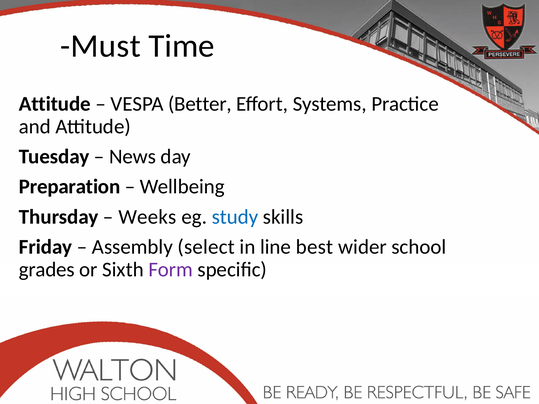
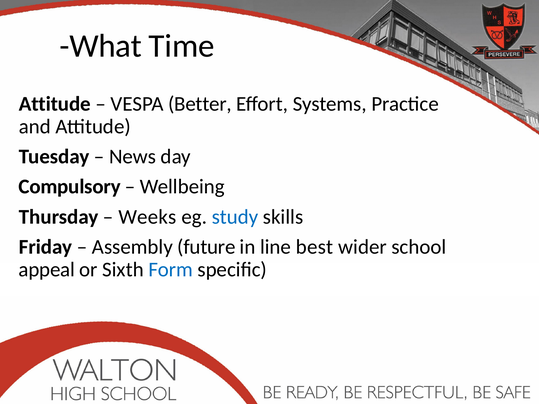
Must: Must -> What
Preparation: Preparation -> Compulsory
select: select -> future
grades: grades -> appeal
Form colour: purple -> blue
